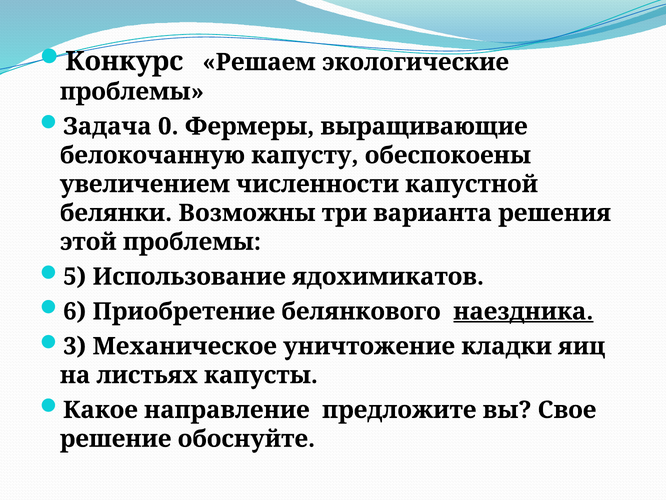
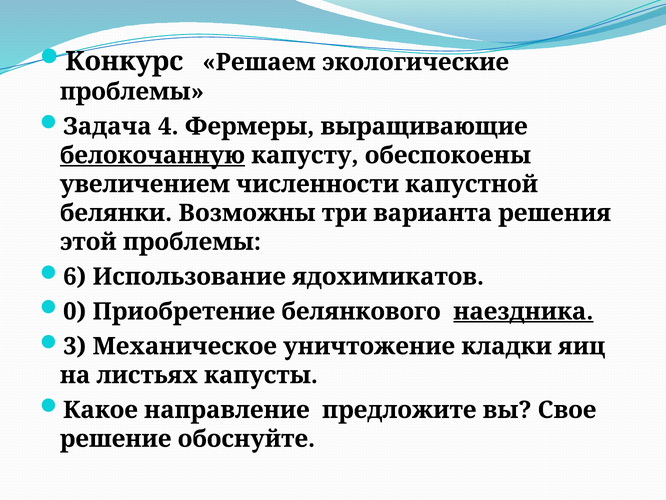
0: 0 -> 4
белокочанную underline: none -> present
5: 5 -> 6
6: 6 -> 0
